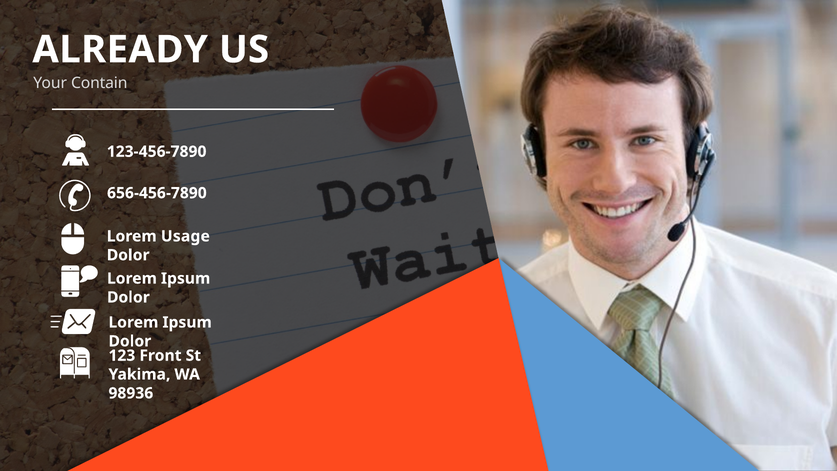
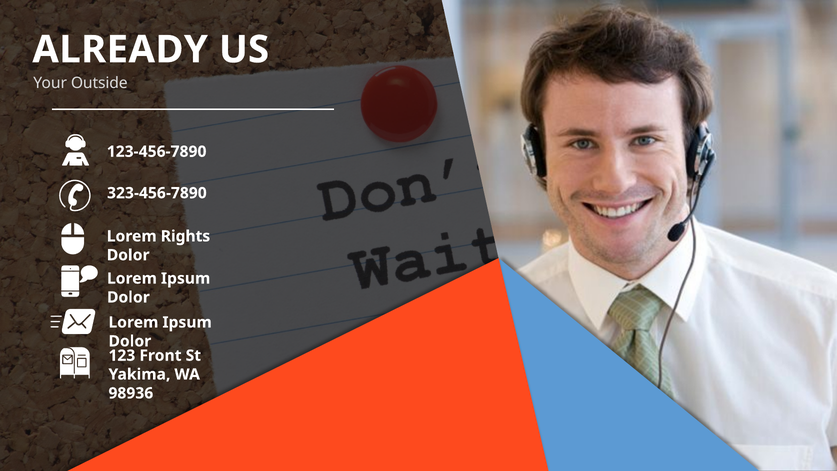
Contain: Contain -> Outside
656-456-7890: 656-456-7890 -> 323-456-7890
Usage: Usage -> Rights
